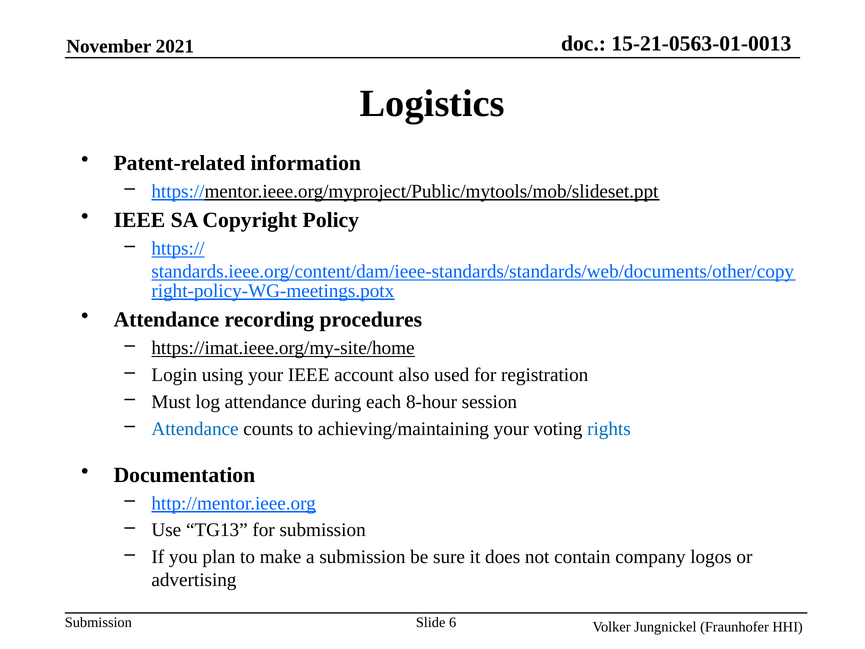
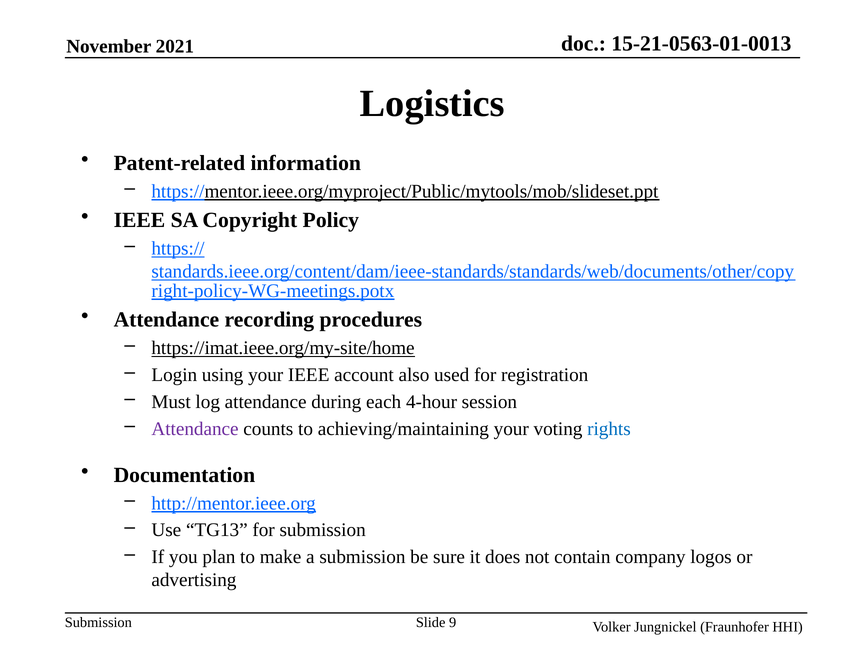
8-hour: 8-hour -> 4-hour
Attendance at (195, 429) colour: blue -> purple
6: 6 -> 9
